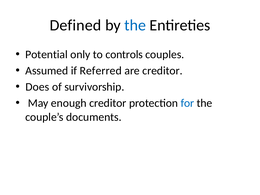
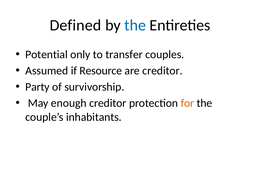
controls: controls -> transfer
Referred: Referred -> Resource
Does: Does -> Party
for colour: blue -> orange
documents: documents -> inhabitants
